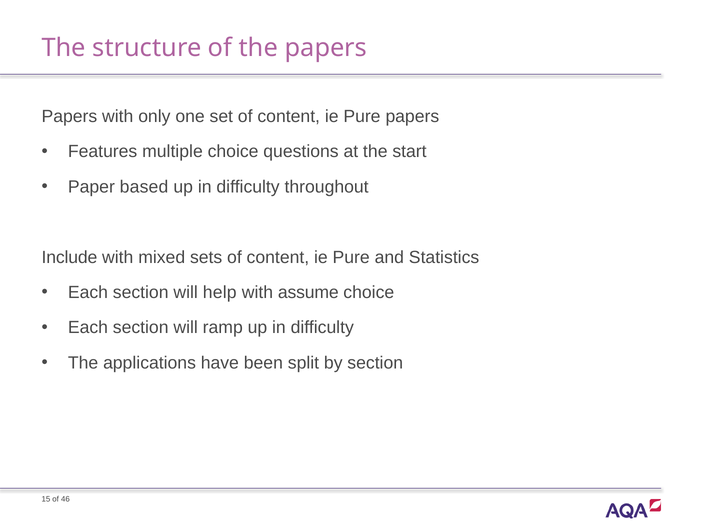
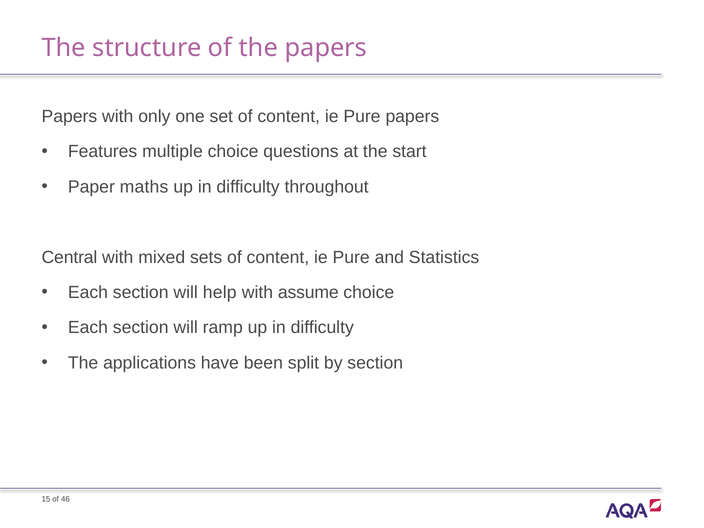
based: based -> maths
Include: Include -> Central
